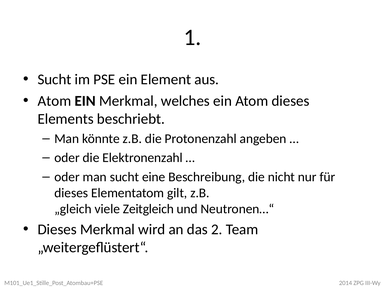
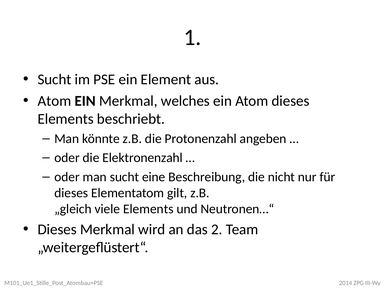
viele Zeitgleich: Zeitgleich -> Elements
